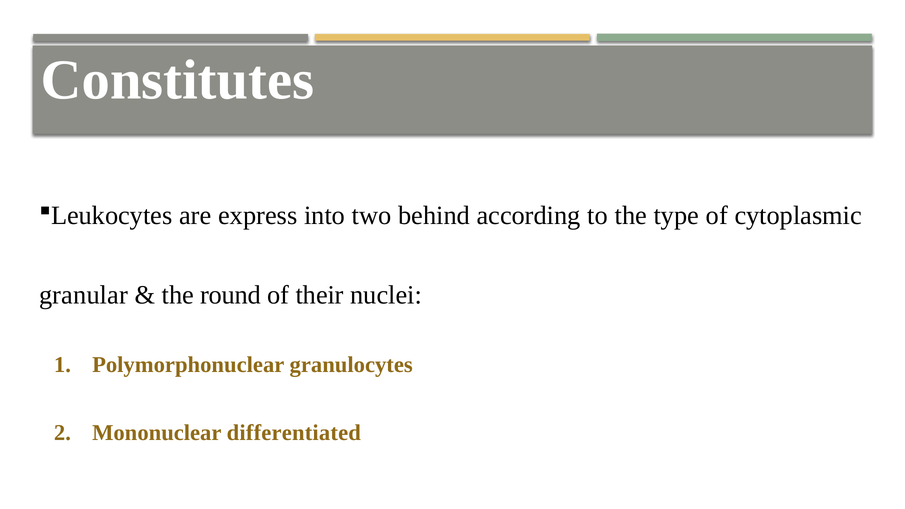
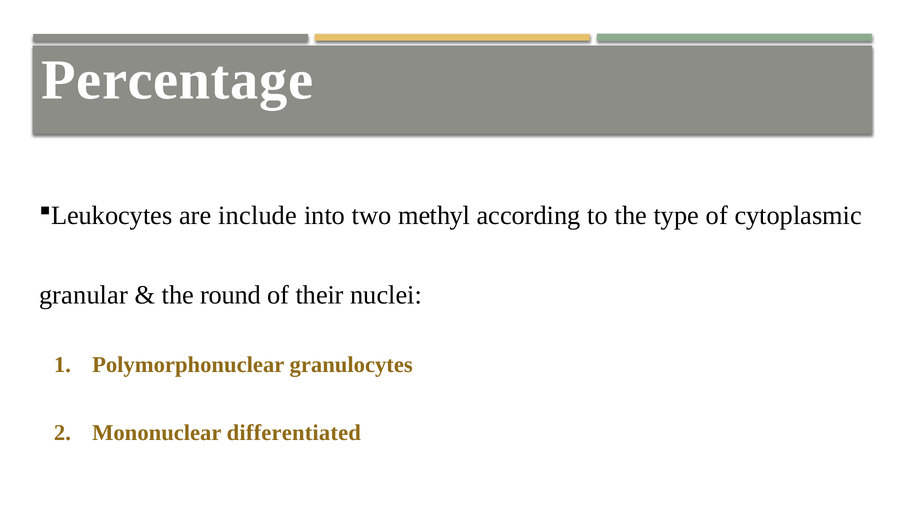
Constitutes: Constitutes -> Percentage
express: express -> include
behind: behind -> methyl
